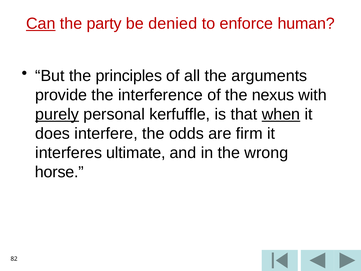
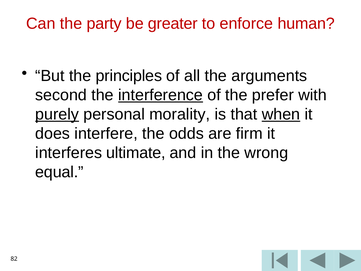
Can underline: present -> none
denied: denied -> greater
provide: provide -> second
interference underline: none -> present
nexus: nexus -> prefer
kerfuffle: kerfuffle -> morality
horse: horse -> equal
